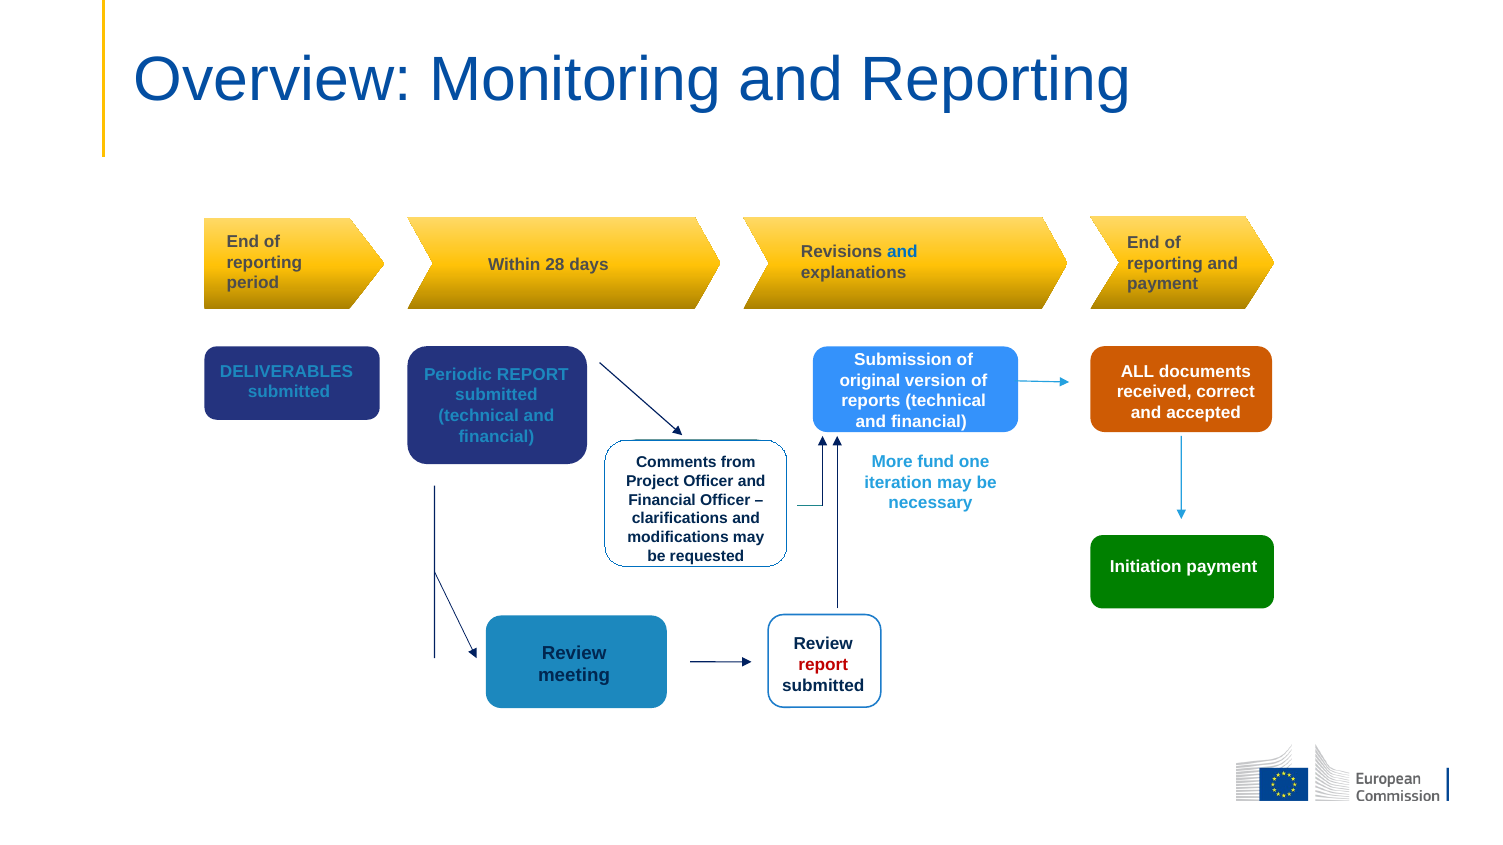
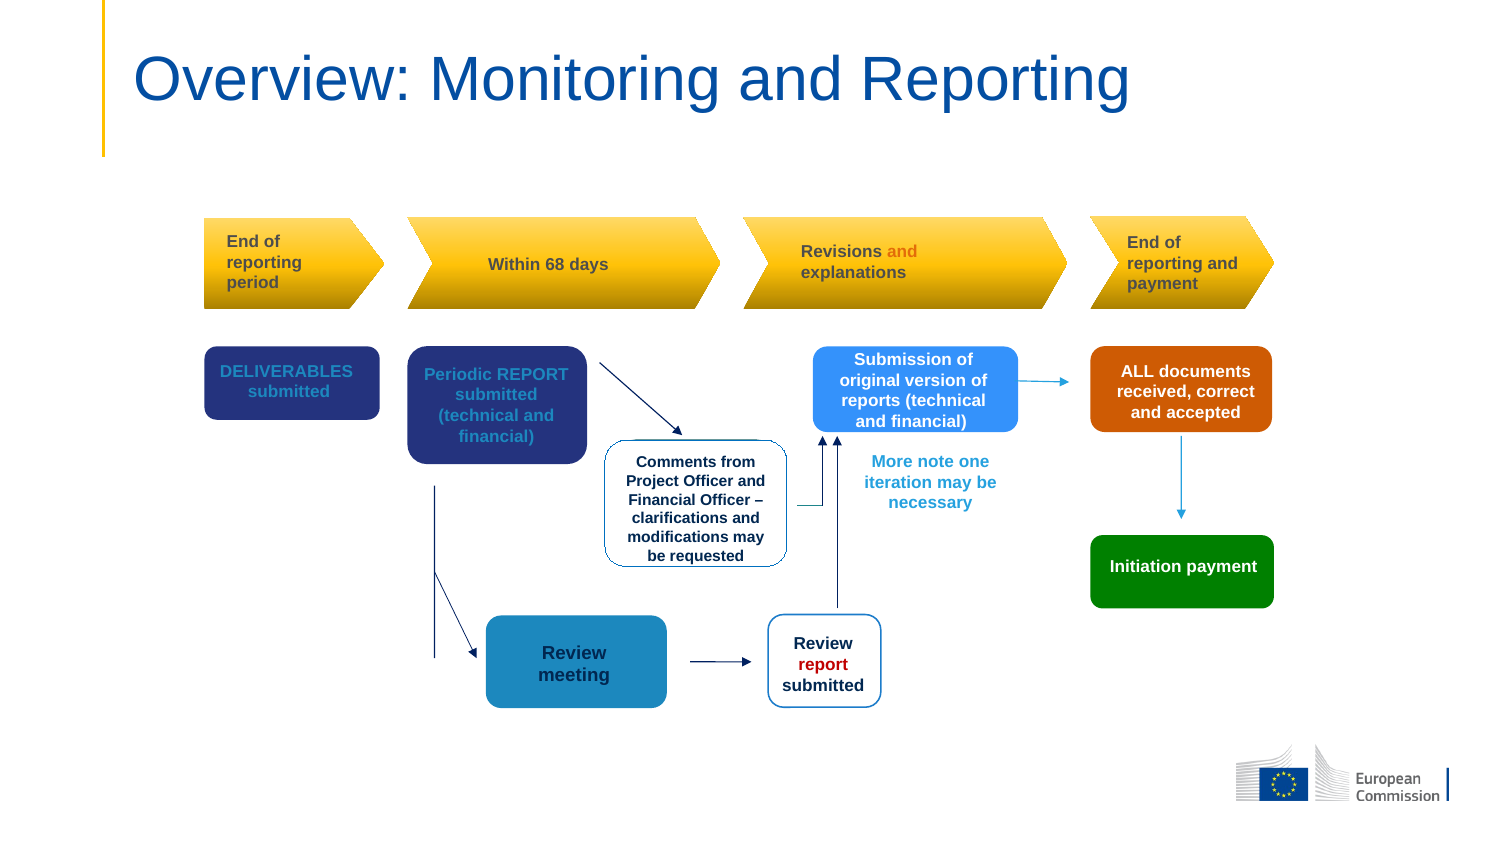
and at (902, 252) colour: blue -> orange
28: 28 -> 68
fund: fund -> note
